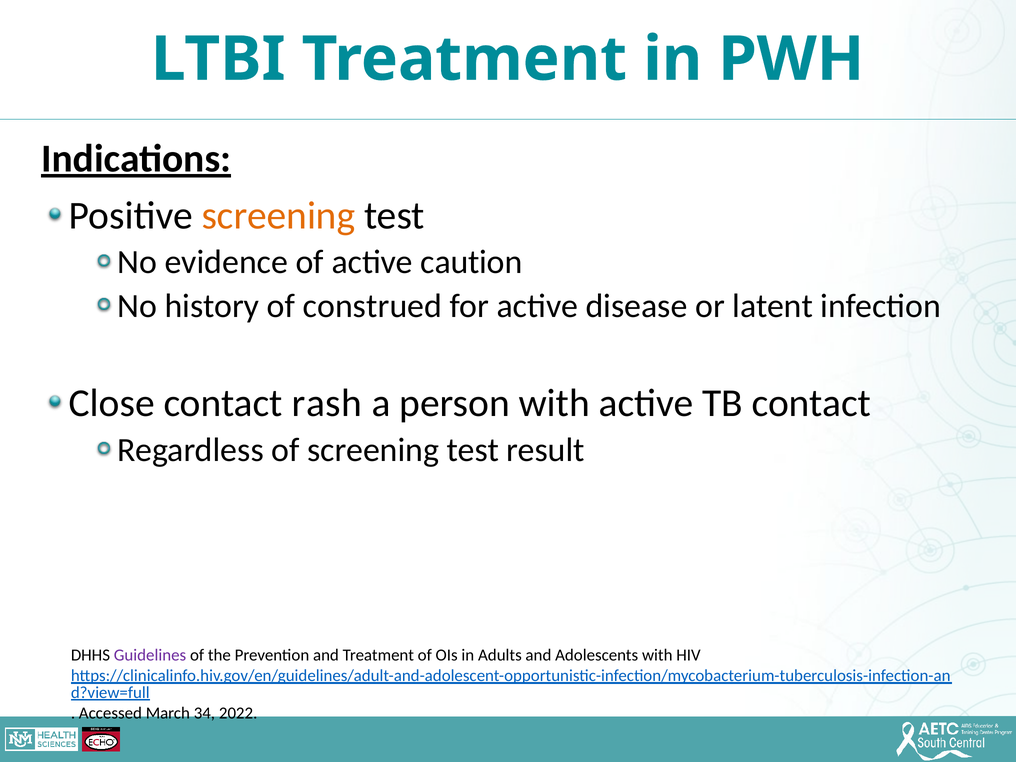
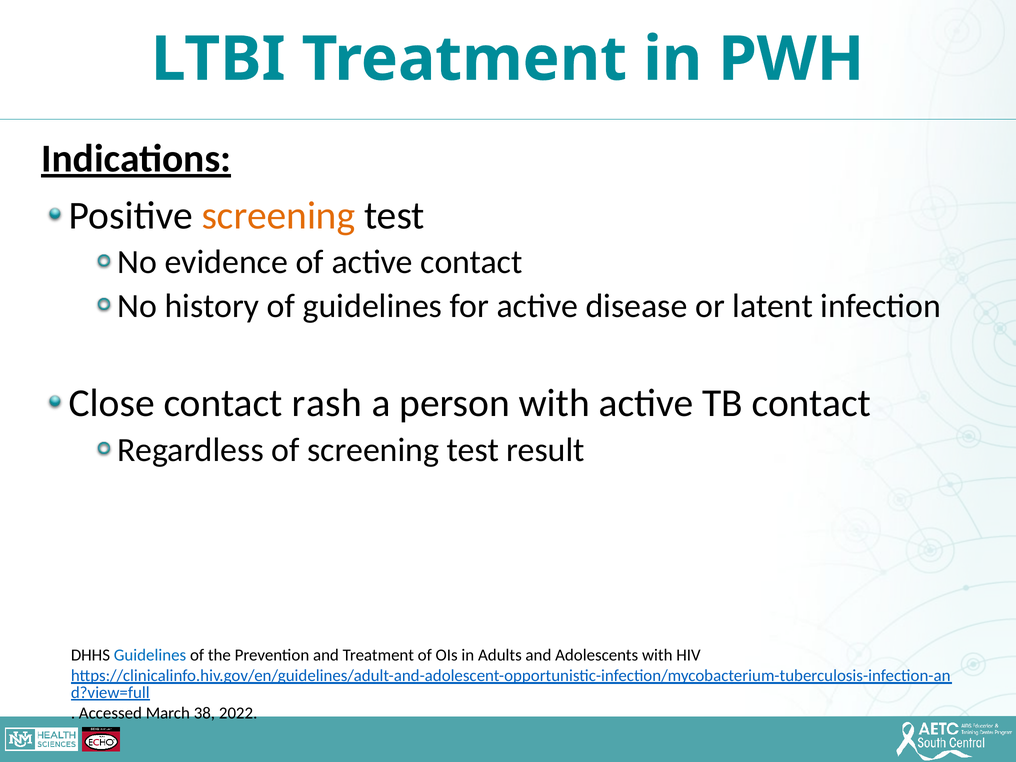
active caution: caution -> contact
of construed: construed -> guidelines
Guidelines at (150, 655) colour: purple -> blue
34: 34 -> 38
